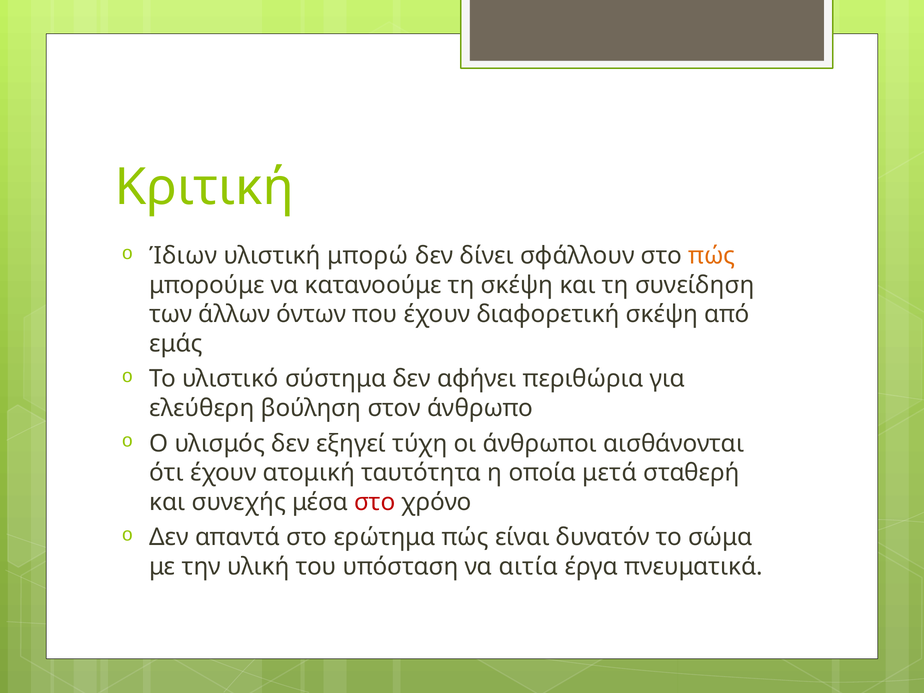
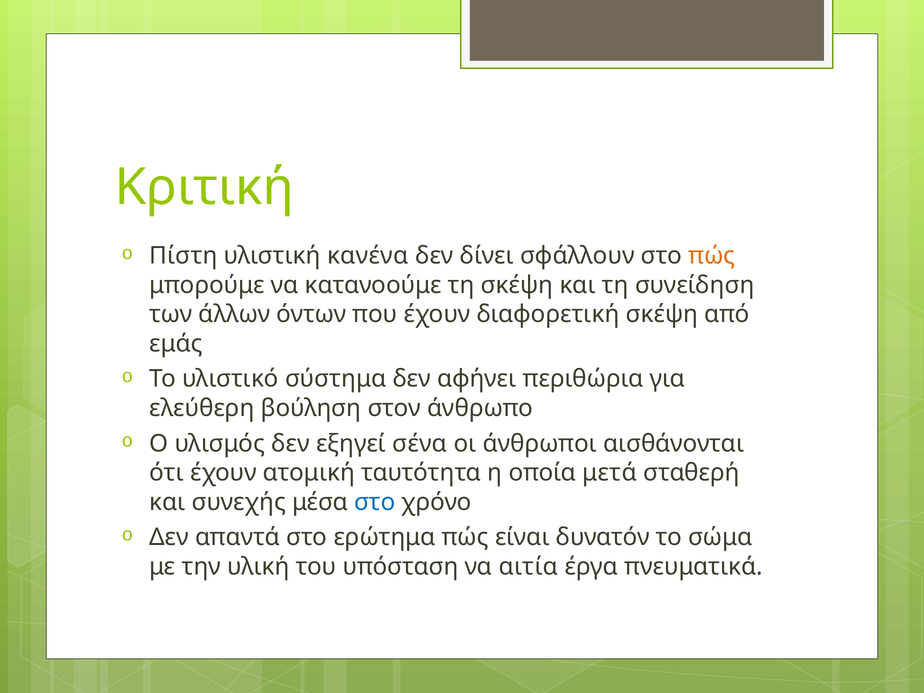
Ίδιων: Ίδιων -> Πίστη
μπορώ: μπορώ -> κανένα
τύχη: τύχη -> σένα
στο at (375, 502) colour: red -> blue
